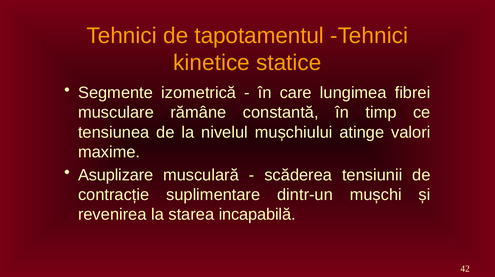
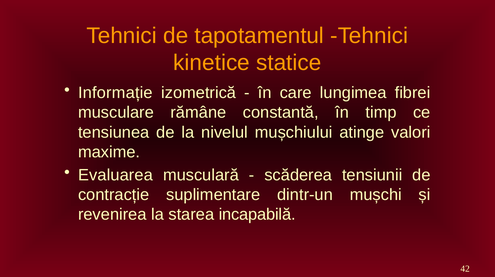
Segmente: Segmente -> Informație
Asuplizare: Asuplizare -> Evaluarea
